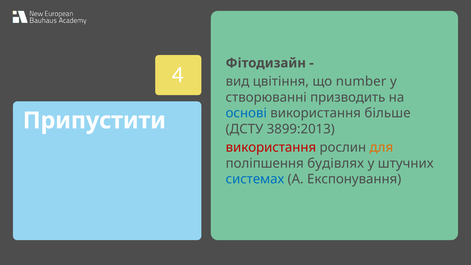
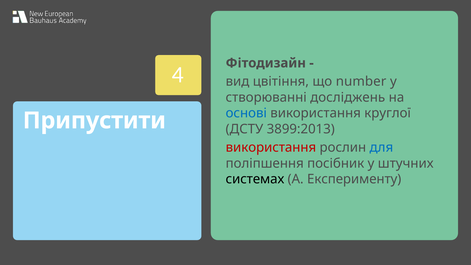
призводить: призводить -> досліджень
більше: більше -> круглої
для colour: orange -> blue
будівлях: будівлях -> посібник
системах colour: blue -> black
Експонування: Експонування -> Експерименту
